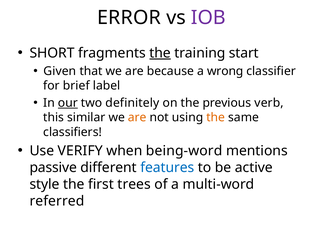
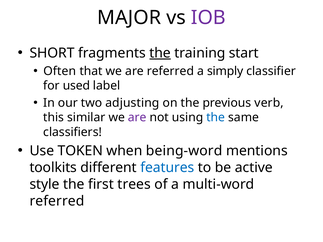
ERROR: ERROR -> MAJOR
Given: Given -> Often
are because: because -> referred
wrong: wrong -> simply
brief: brief -> used
our underline: present -> none
definitely: definitely -> adjusting
are at (137, 118) colour: orange -> purple
the at (216, 118) colour: orange -> blue
VERIFY: VERIFY -> TOKEN
passive: passive -> toolkits
